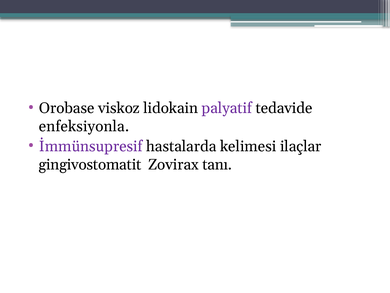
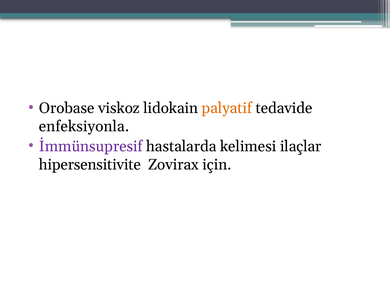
palyatif colour: purple -> orange
gingivostomatit: gingivostomatit -> hipersensitivite
tanı: tanı -> için
